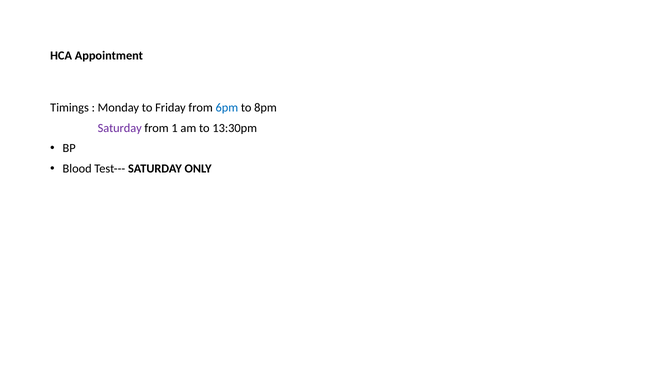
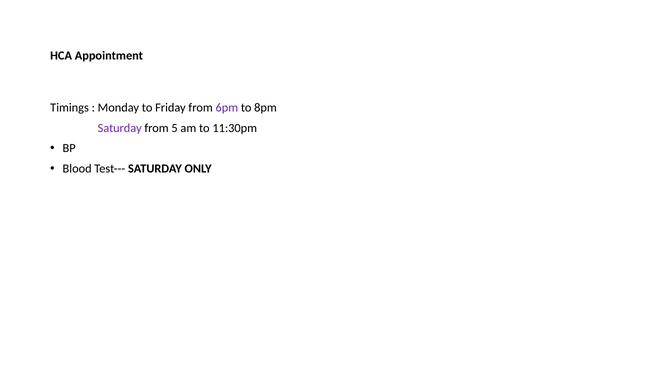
6pm colour: blue -> purple
1: 1 -> 5
13:30pm: 13:30pm -> 11:30pm
